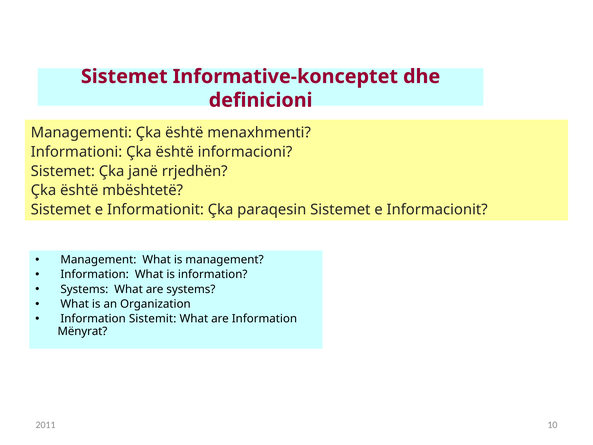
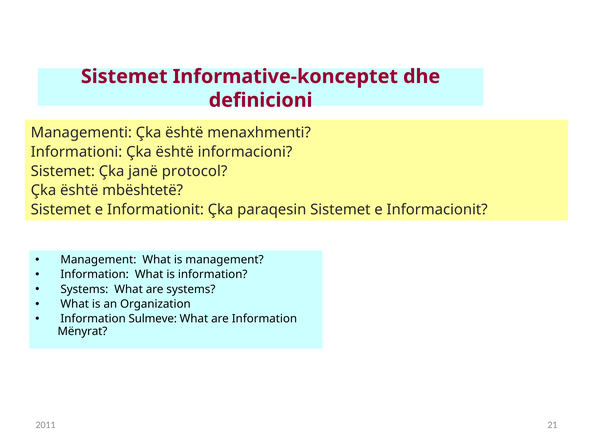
rrjedhën: rrjedhën -> protocol
Sistemit: Sistemit -> Sulmeve
10: 10 -> 21
